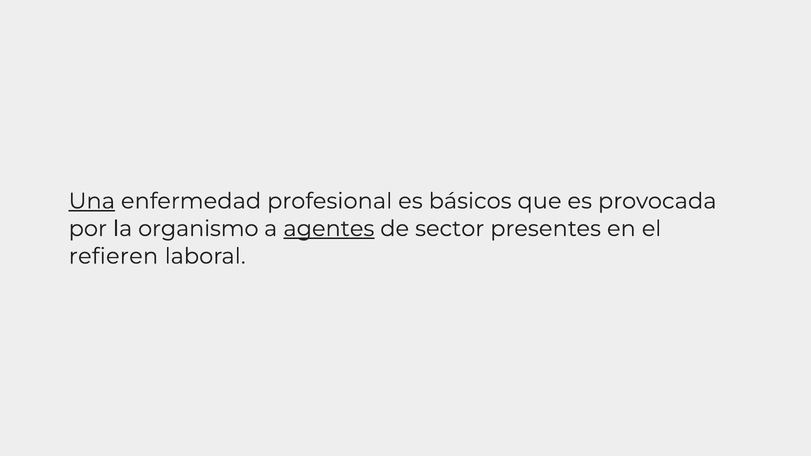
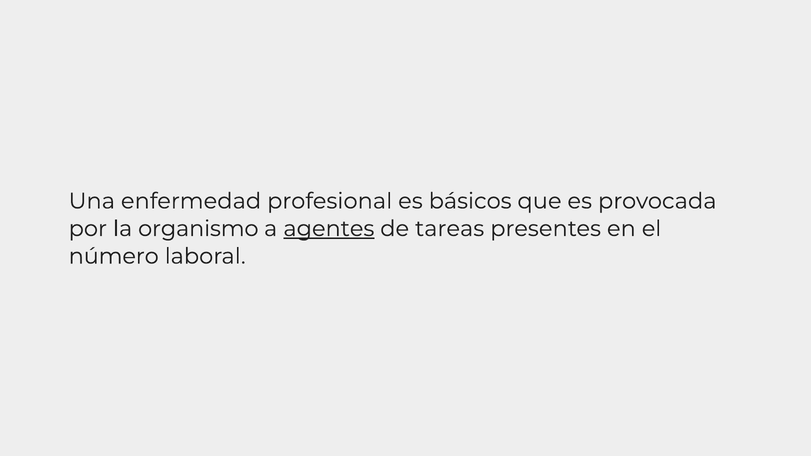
Una underline: present -> none
sector: sector -> tareas
refieren: refieren -> número
